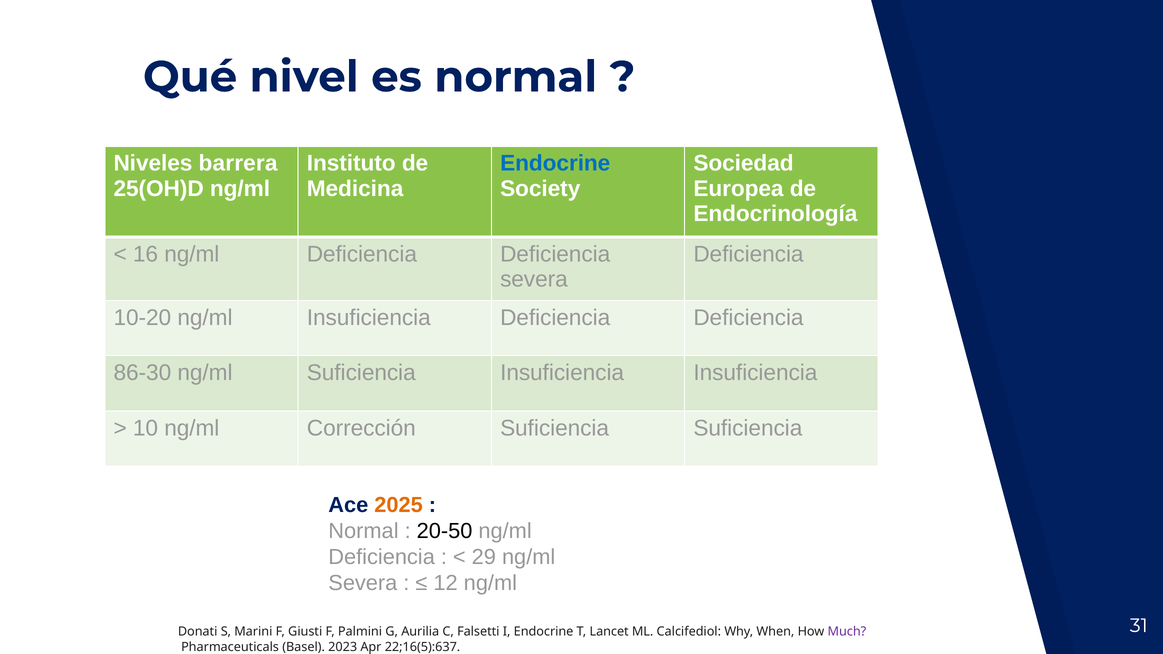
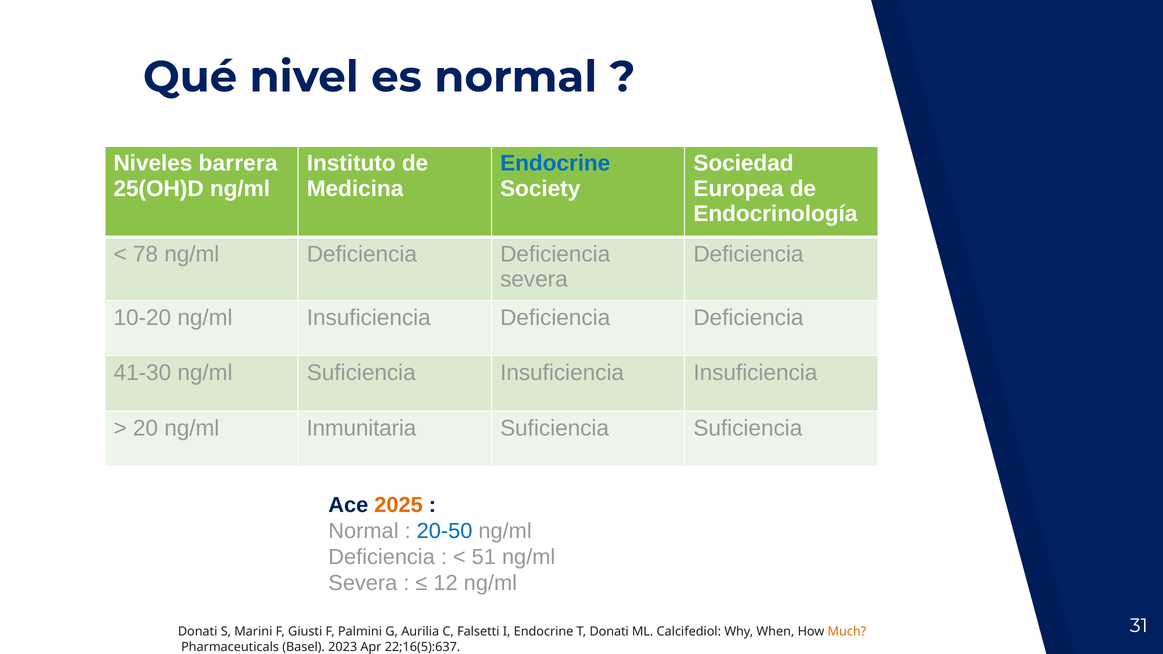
16: 16 -> 78
86-30: 86-30 -> 41-30
10: 10 -> 20
Corrección: Corrección -> Inmunitaria
20-50 colour: black -> blue
29: 29 -> 51
T Lancet: Lancet -> Donati
Much colour: purple -> orange
